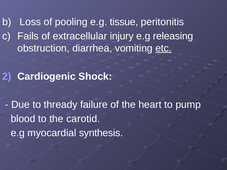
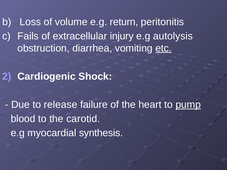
pooling: pooling -> volume
tissue: tissue -> return
releasing: releasing -> autolysis
thready: thready -> release
pump underline: none -> present
